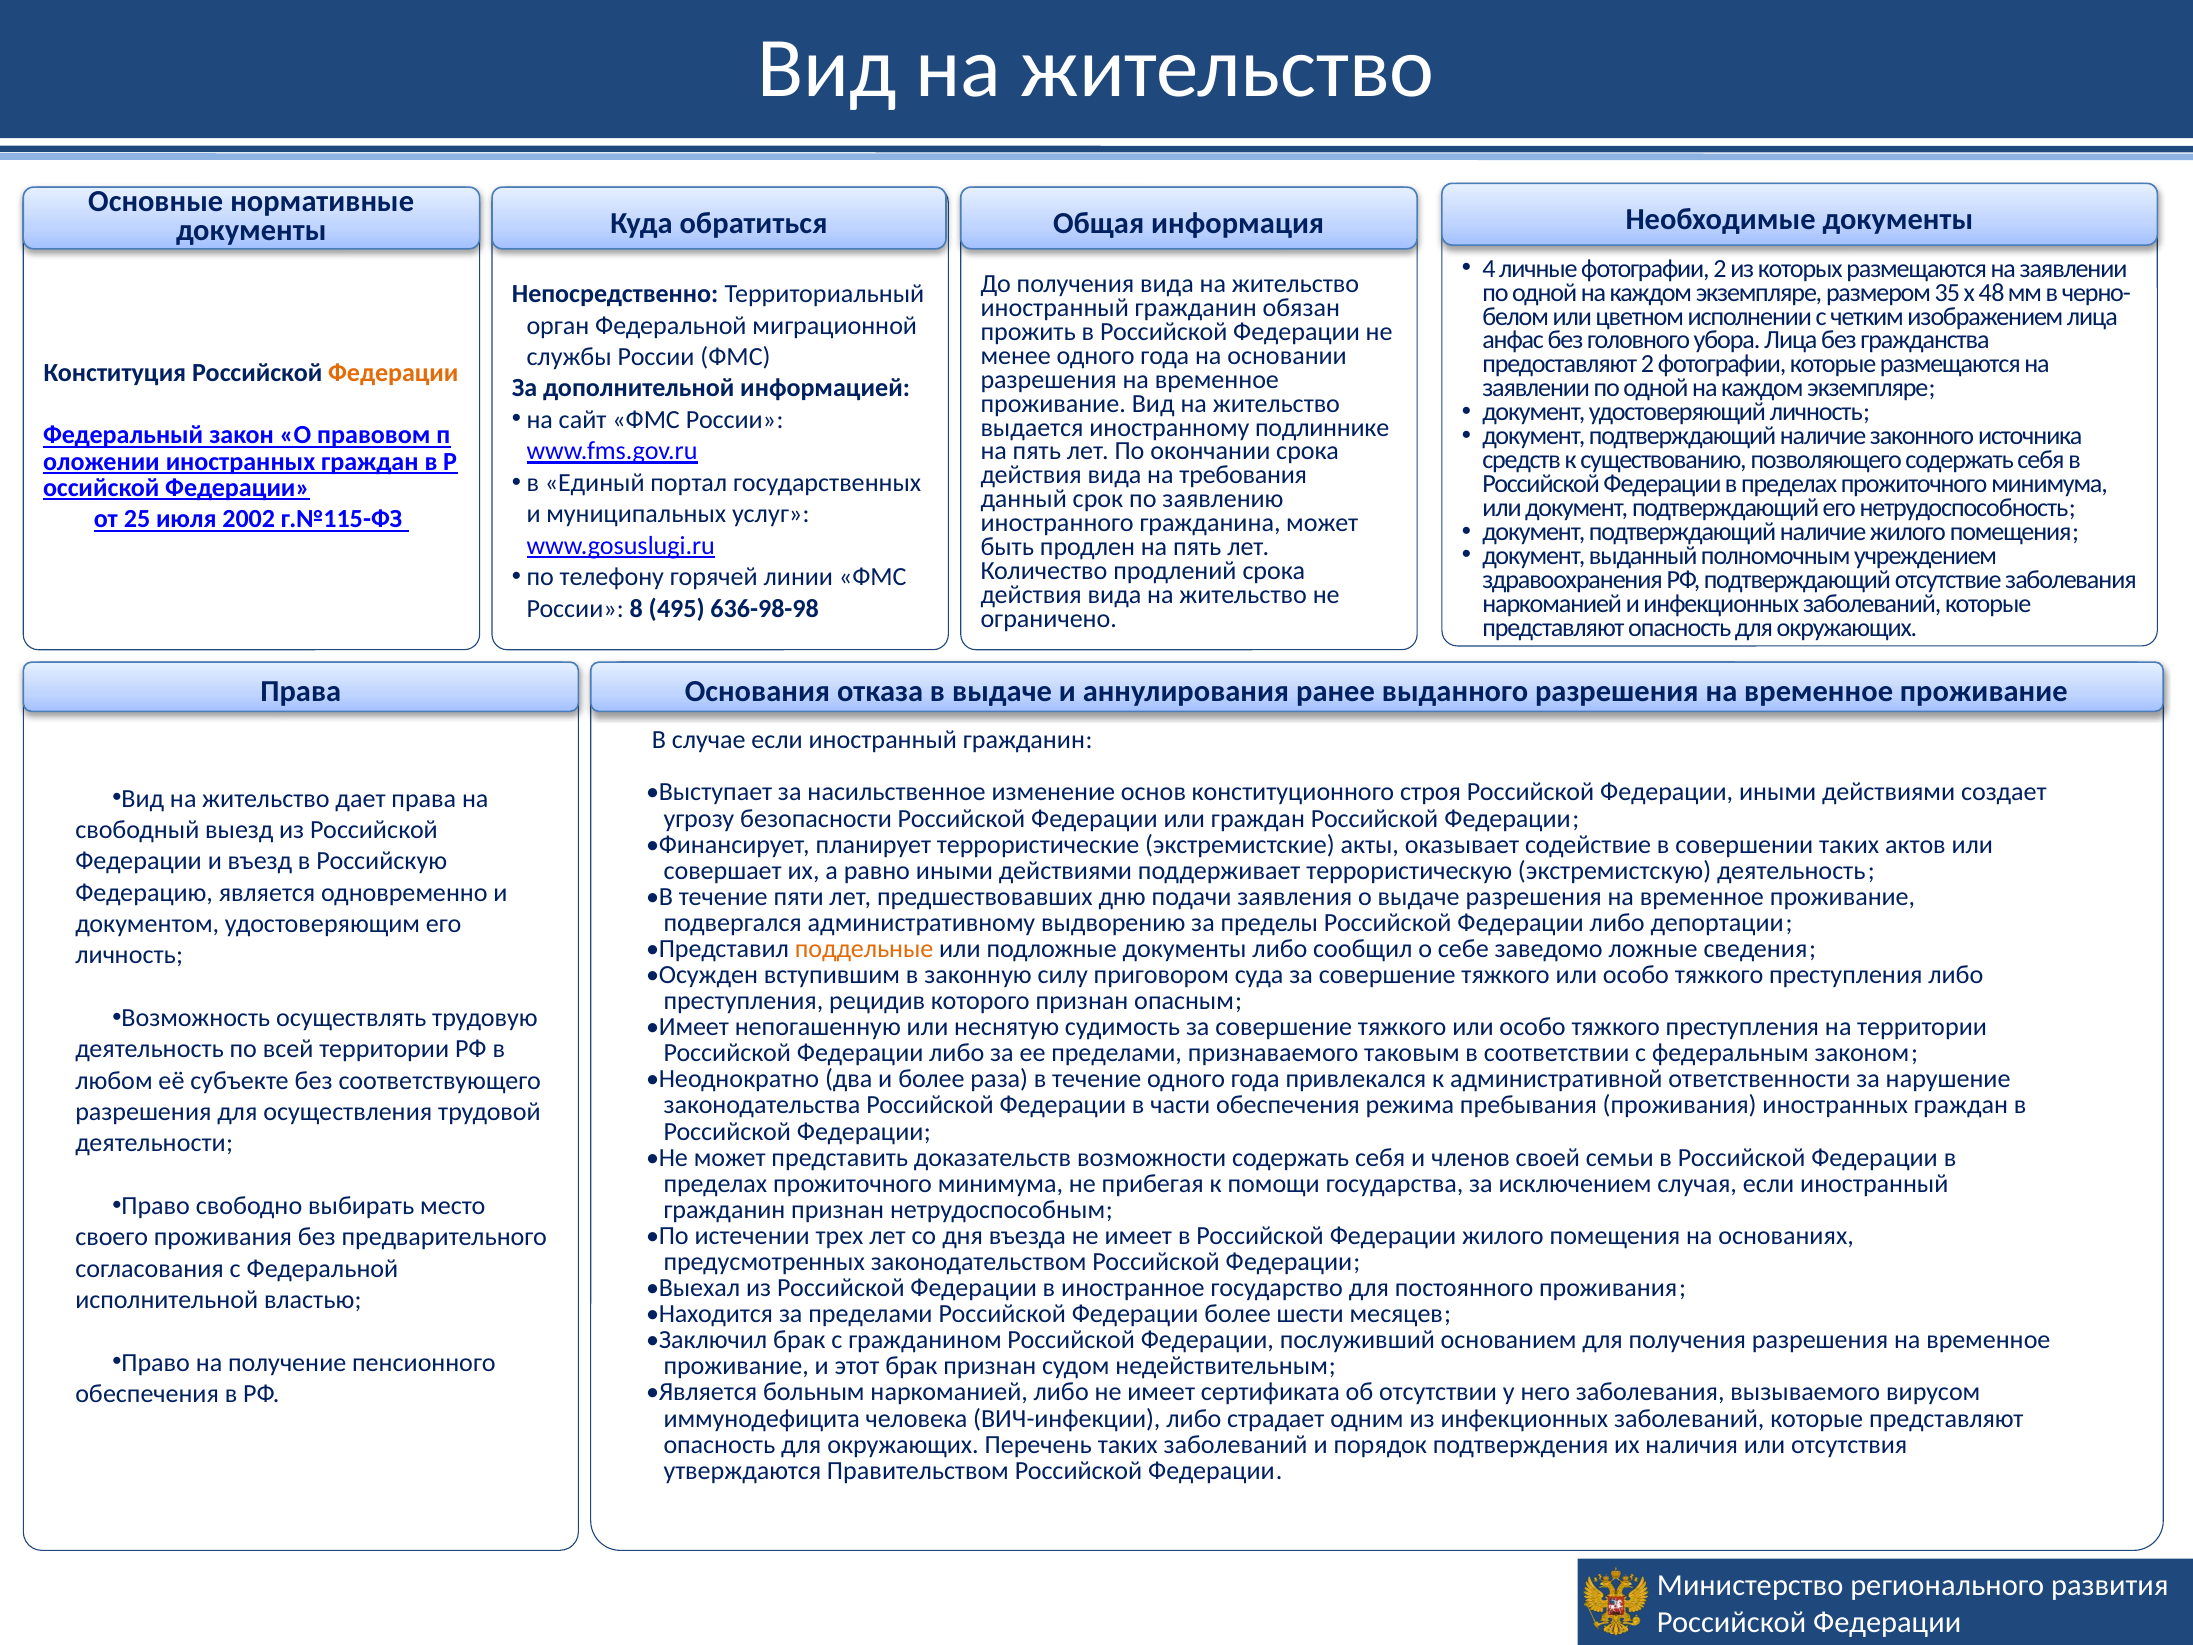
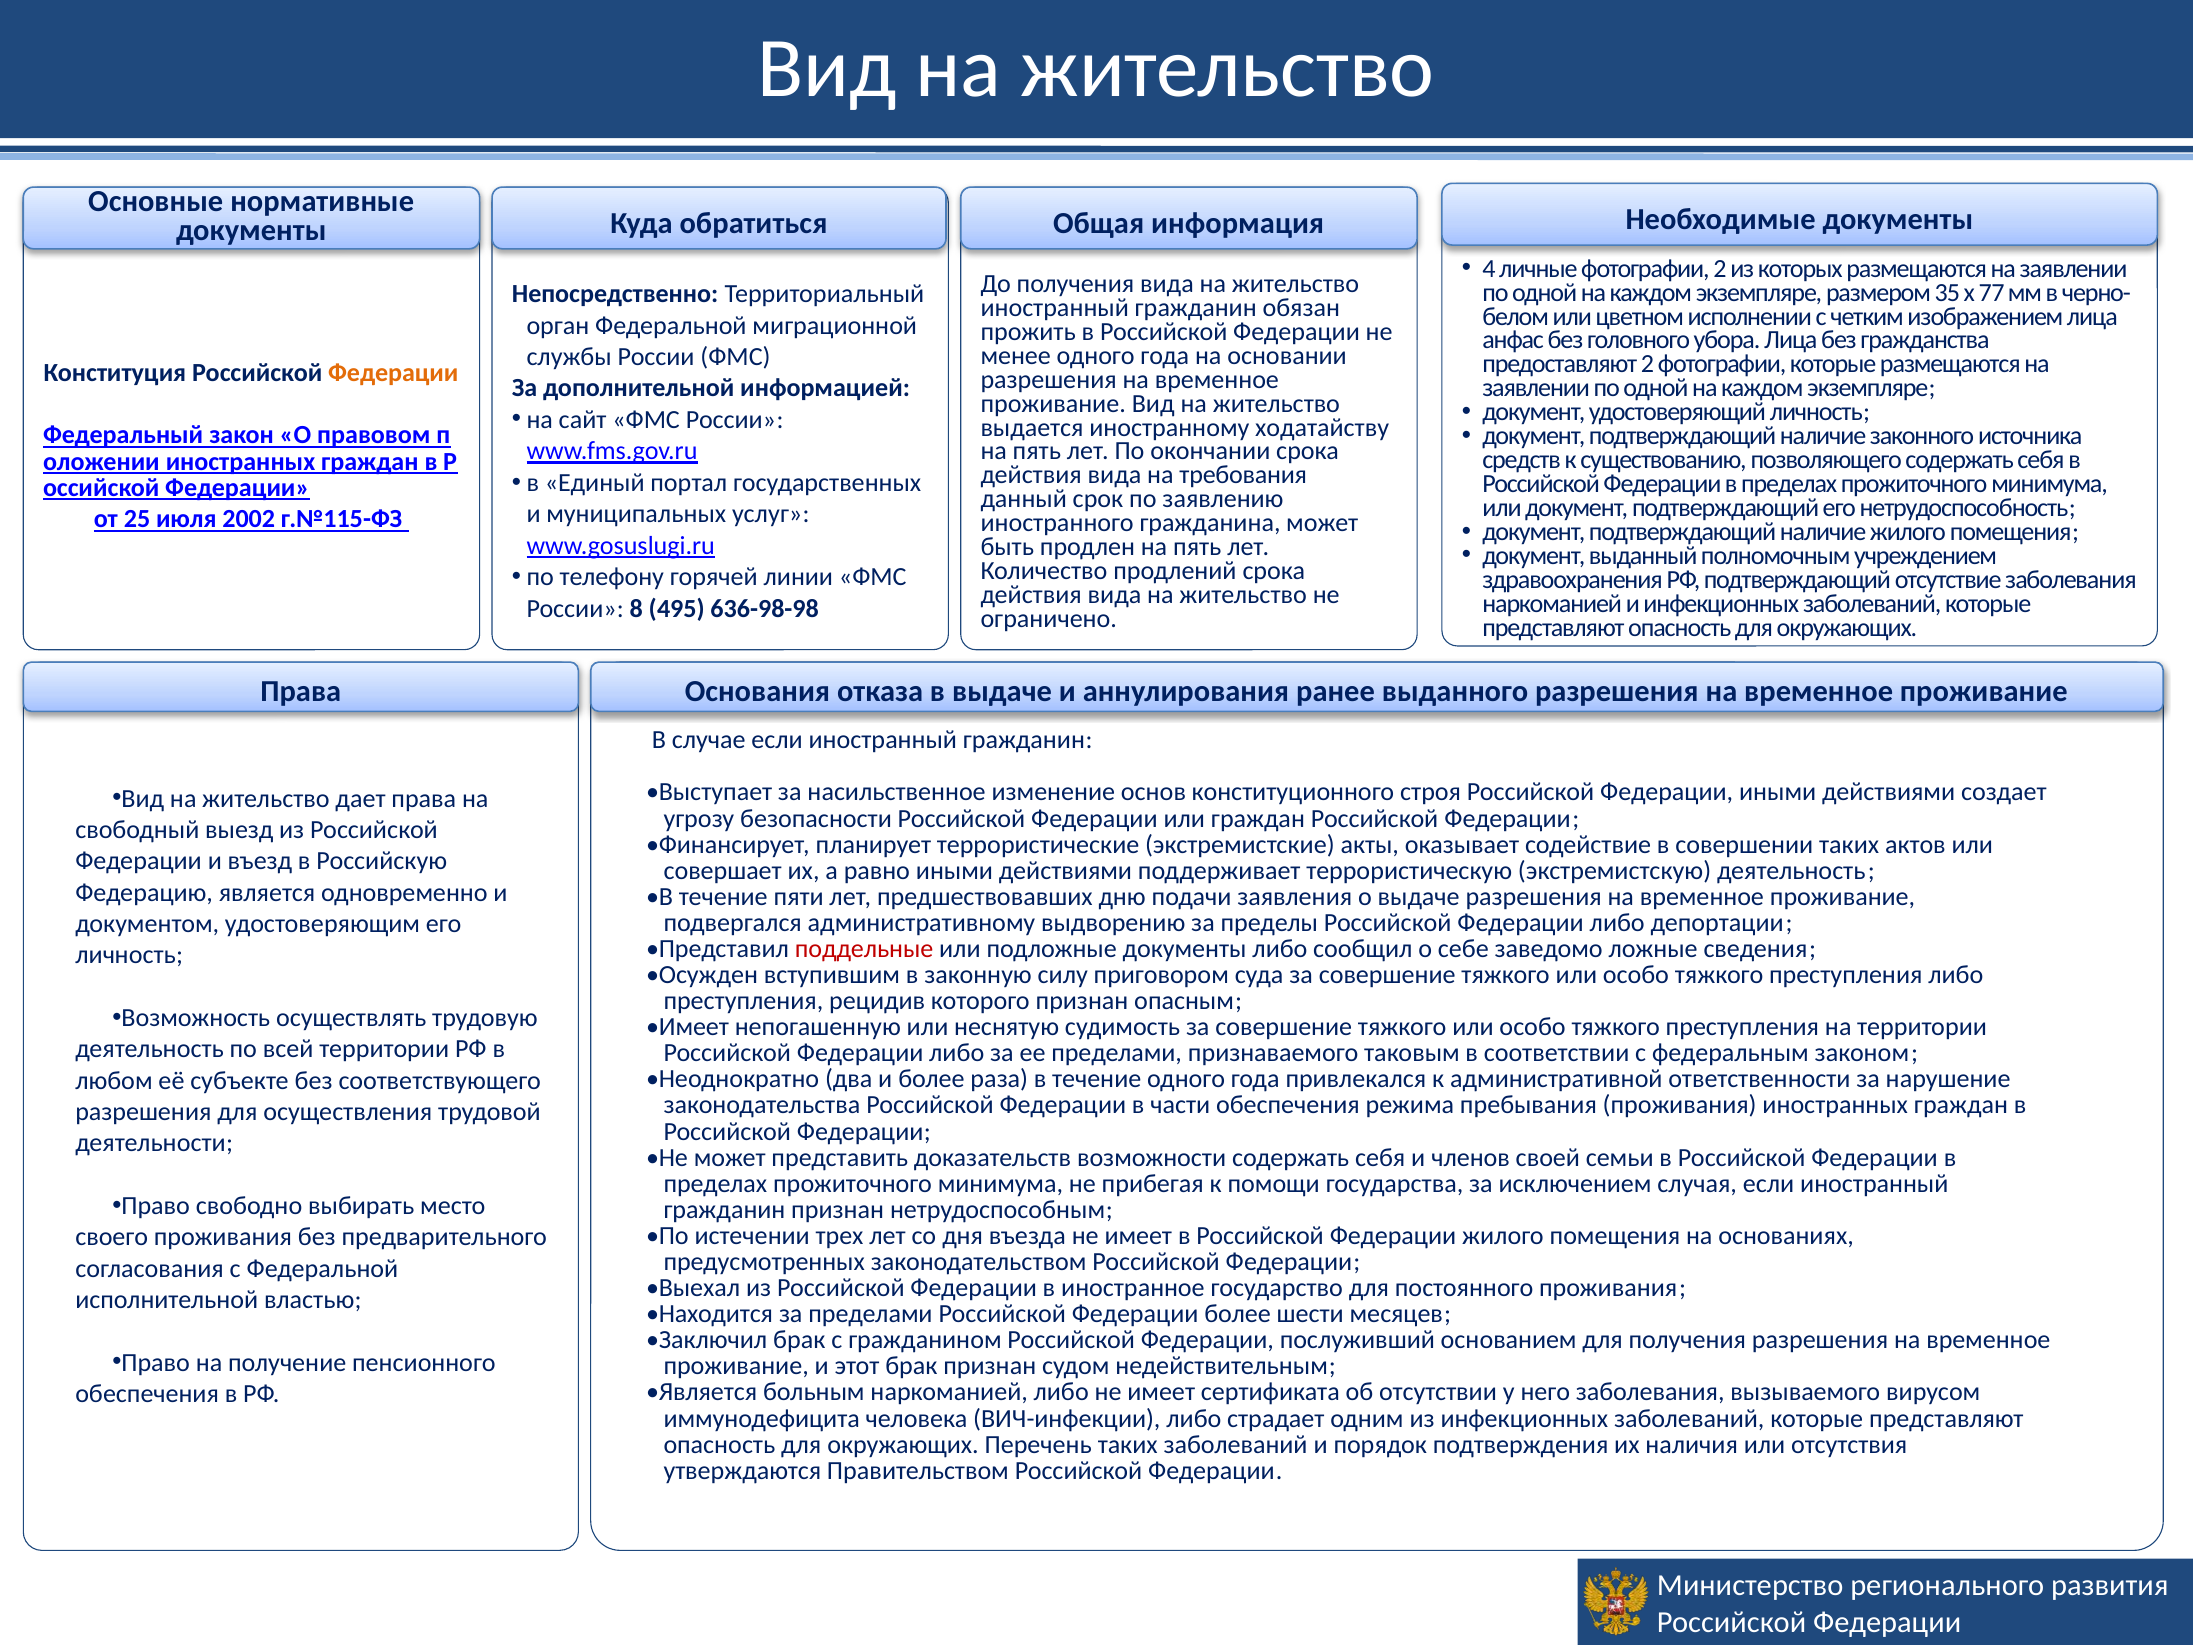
48: 48 -> 77
подлиннике: подлиннике -> ходатайству
поддельные colour: orange -> red
